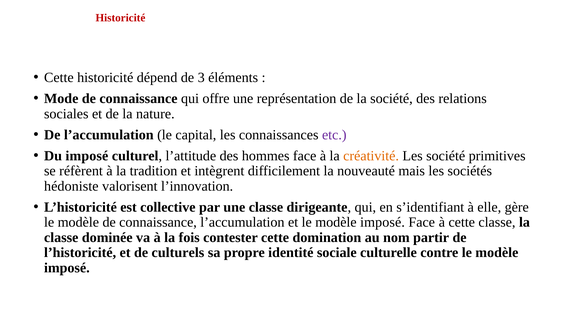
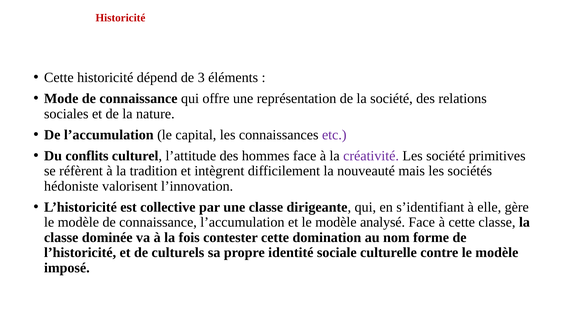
Du imposé: imposé -> conflits
créativité colour: orange -> purple
et le modèle imposé: imposé -> analysé
partir: partir -> forme
